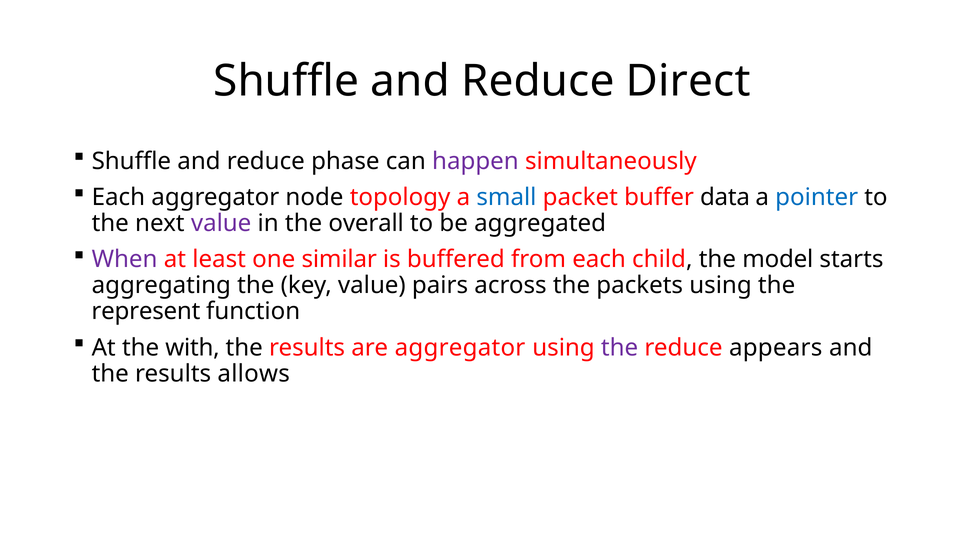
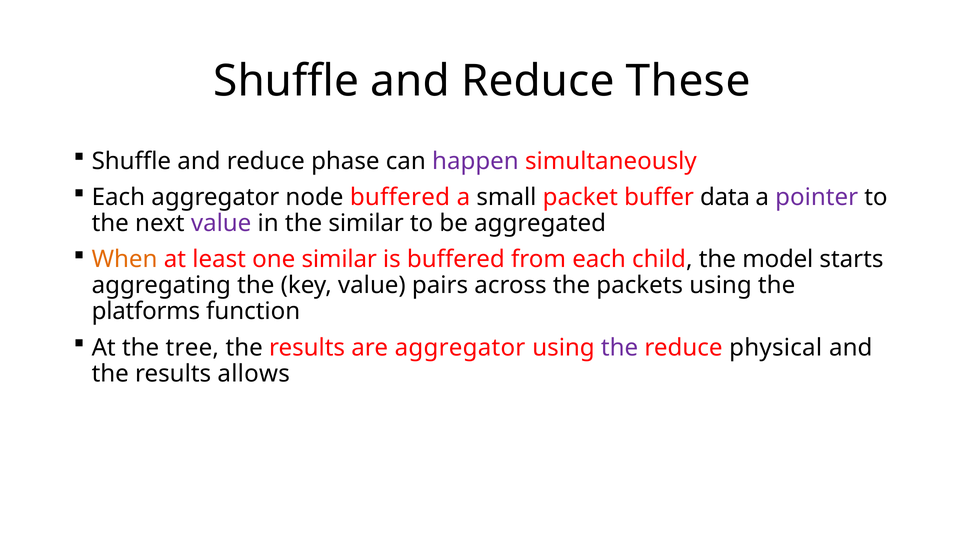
Direct: Direct -> These
node topology: topology -> buffered
small colour: blue -> black
pointer colour: blue -> purple
the overall: overall -> similar
When colour: purple -> orange
represent: represent -> platforms
with: with -> tree
appears: appears -> physical
